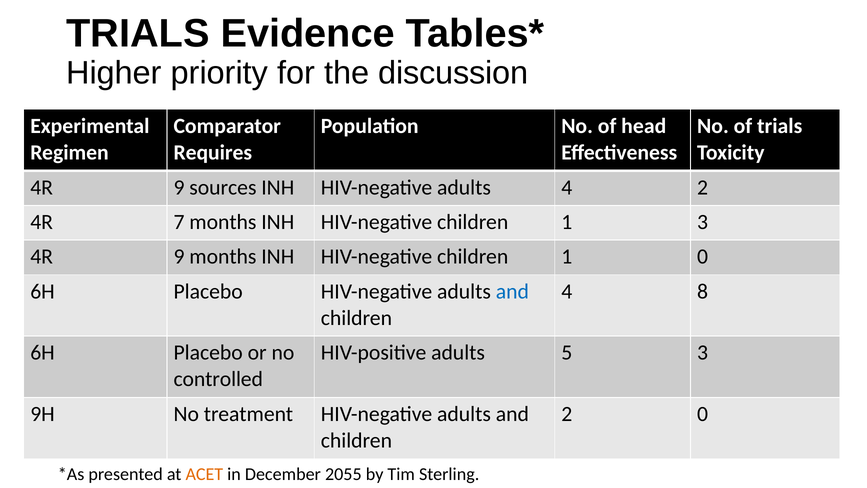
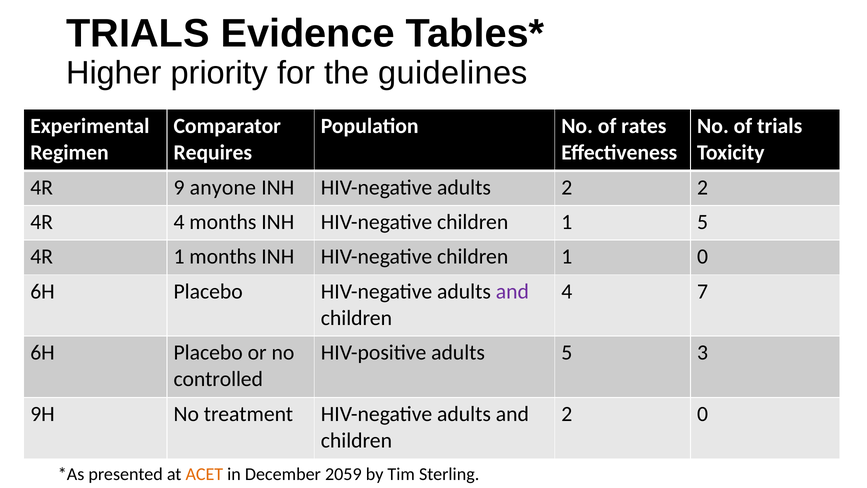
discussion: discussion -> guidelines
head: head -> rates
sources: sources -> anyone
adults 4: 4 -> 2
4R 7: 7 -> 4
1 3: 3 -> 5
9 at (179, 257): 9 -> 1
and at (512, 291) colour: blue -> purple
8: 8 -> 7
2055: 2055 -> 2059
